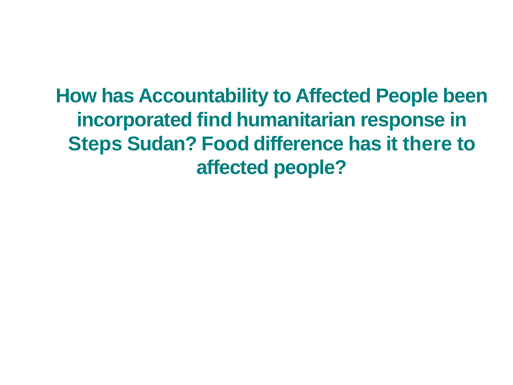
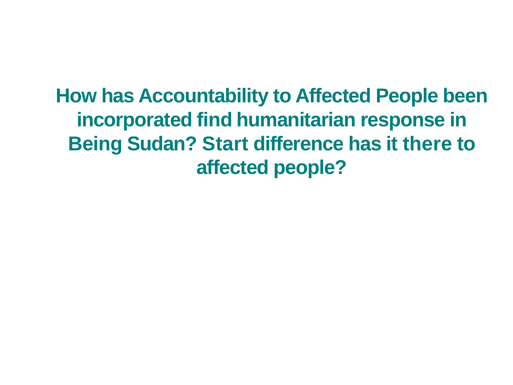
Steps: Steps -> Being
Food: Food -> Start
